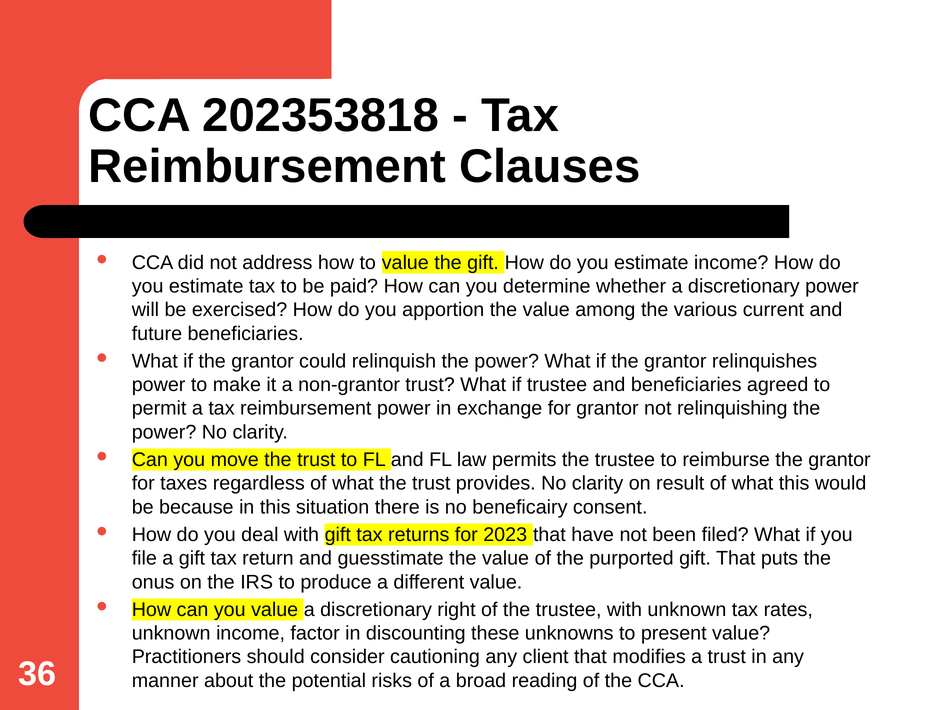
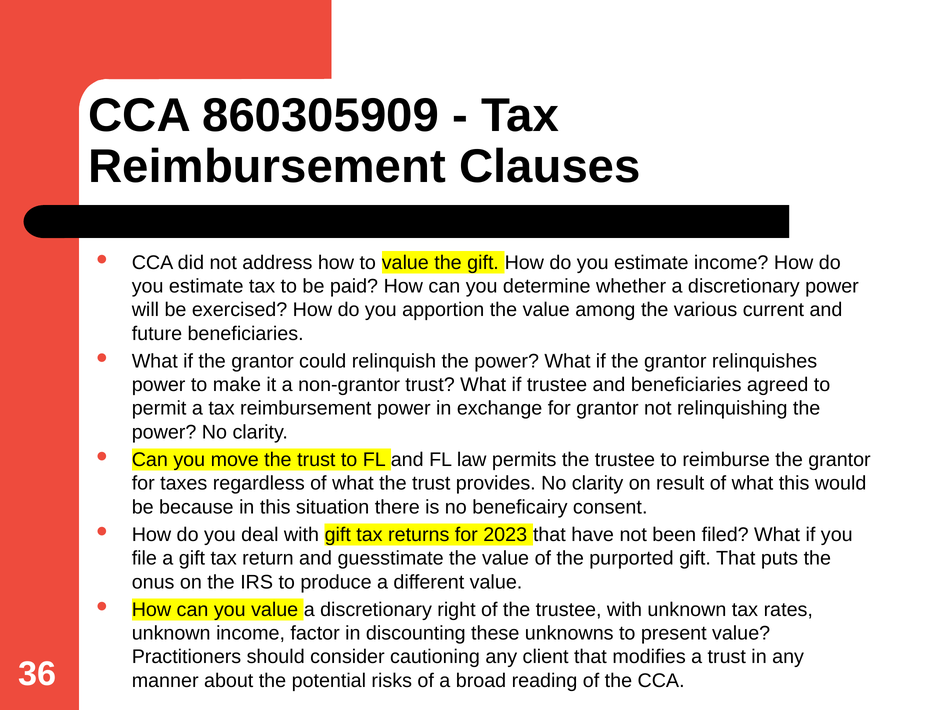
202353818: 202353818 -> 860305909
